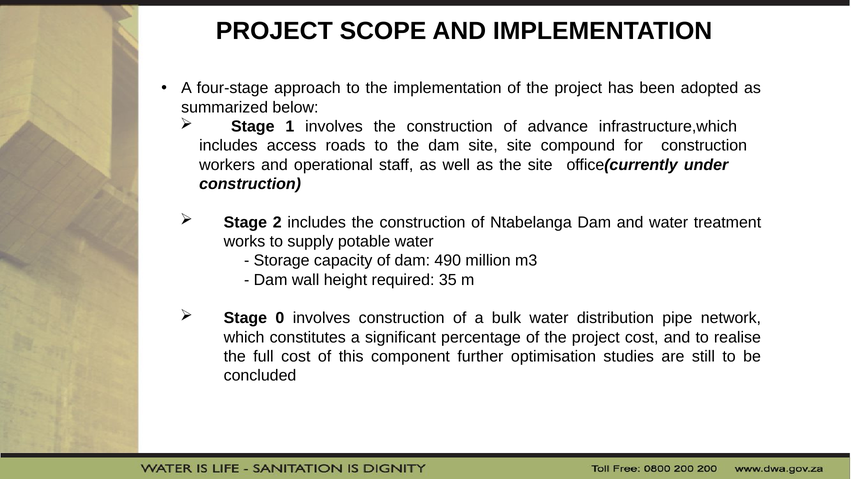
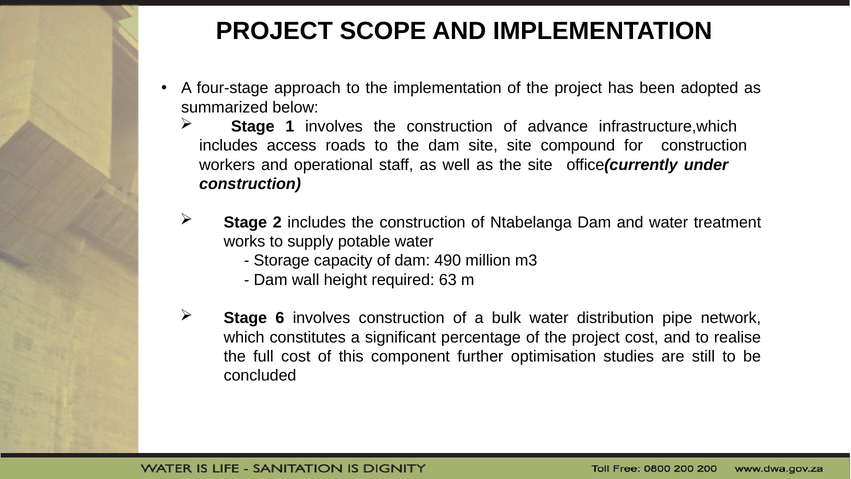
35: 35 -> 63
0: 0 -> 6
